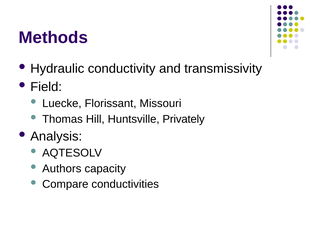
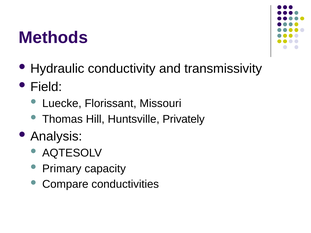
Authors: Authors -> Primary
